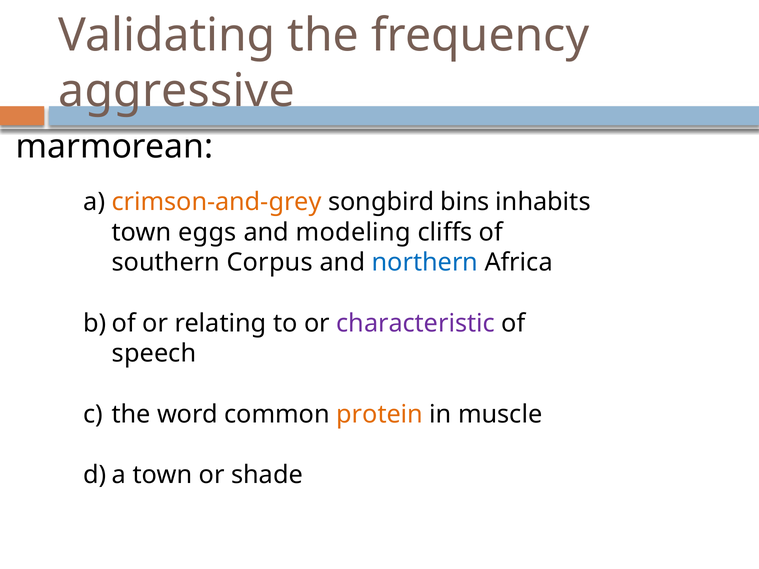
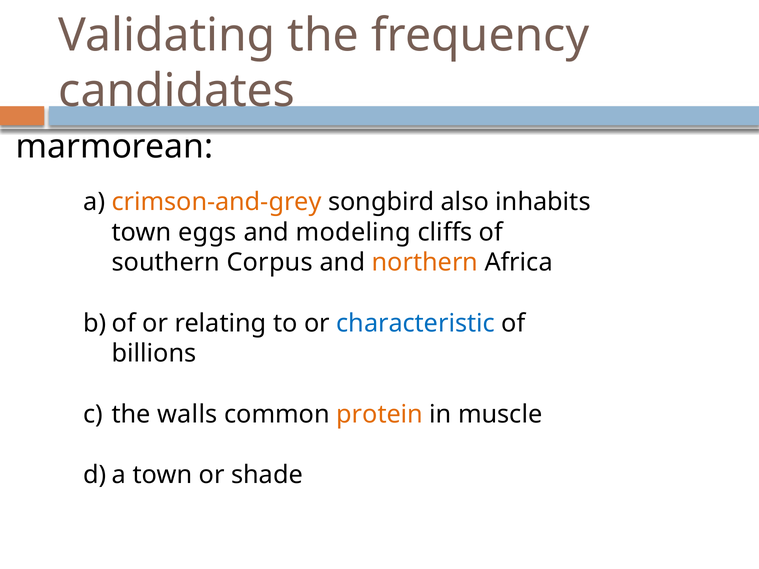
aggressive: aggressive -> candidates
bins: bins -> also
northern colour: blue -> orange
characteristic colour: purple -> blue
speech: speech -> billions
word: word -> walls
